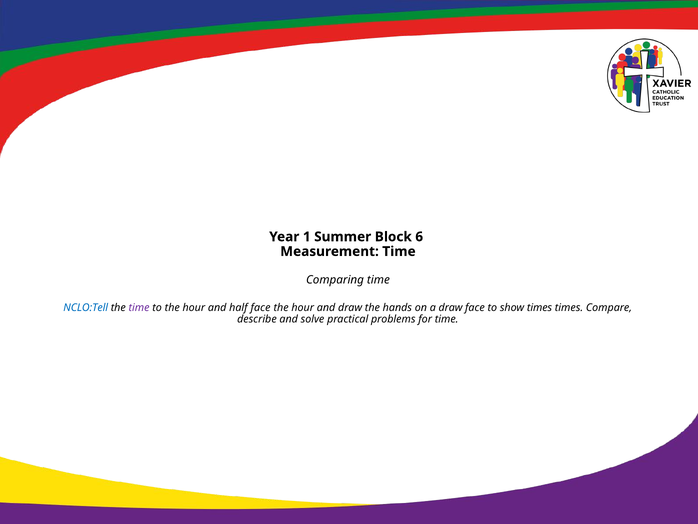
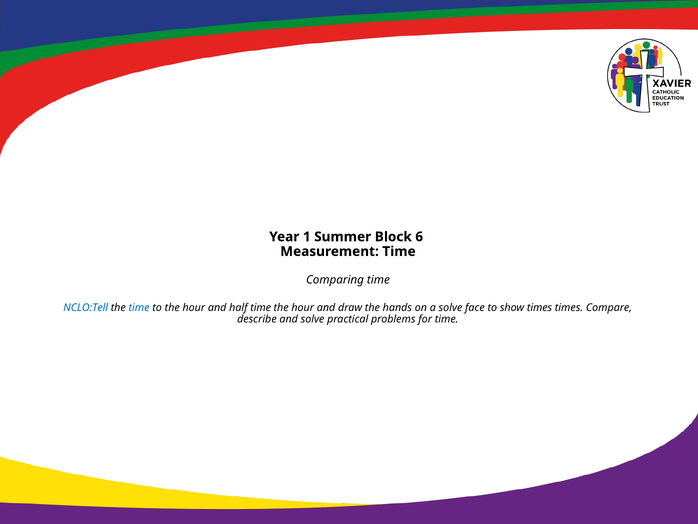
time at (139, 307) colour: purple -> blue
half face: face -> time
a draw: draw -> solve
